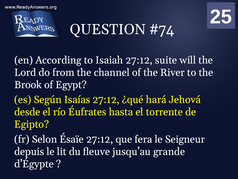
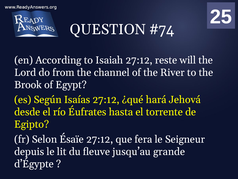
suite: suite -> reste
